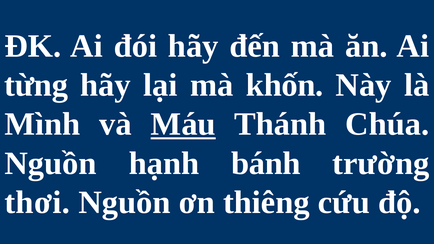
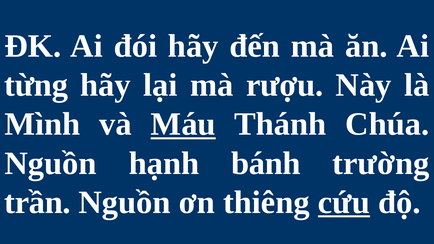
khốn: khốn -> rượu
thơi: thơi -> trần
cứu underline: none -> present
